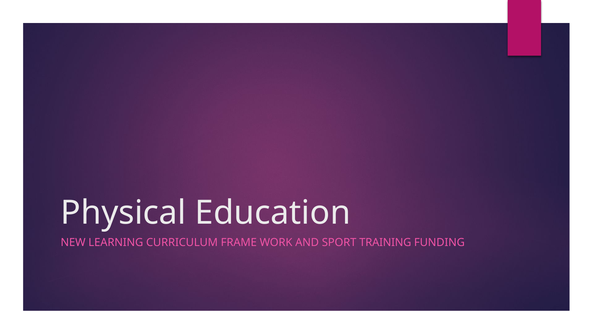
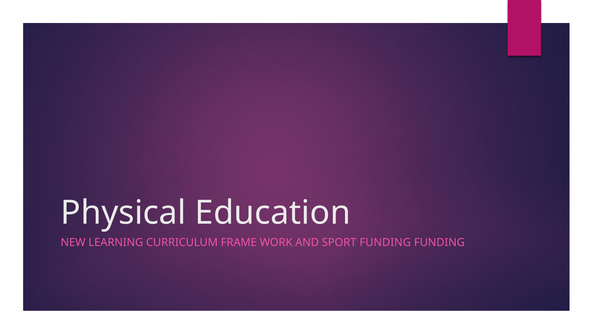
SPORT TRAINING: TRAINING -> FUNDING
